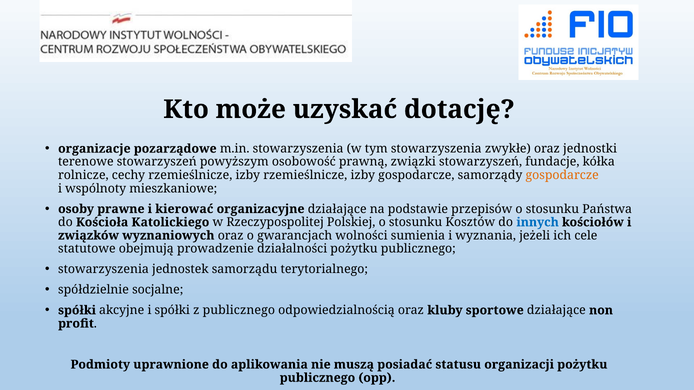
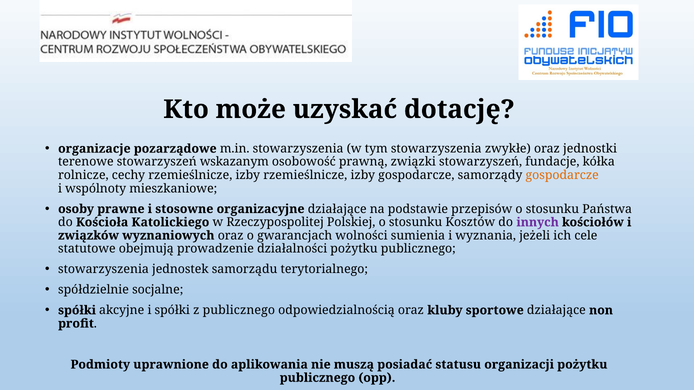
powyższym: powyższym -> wskazanym
kierować: kierować -> stosowne
innych colour: blue -> purple
